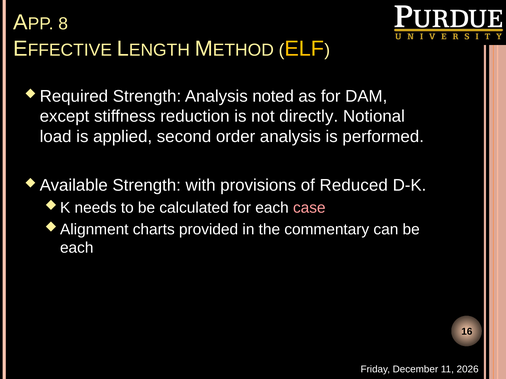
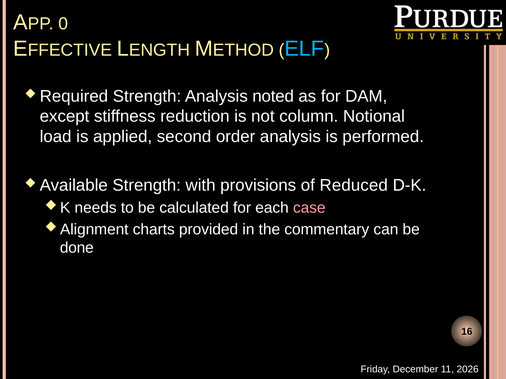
8: 8 -> 0
ELF colour: yellow -> light blue
directly: directly -> column
each at (77, 248): each -> done
